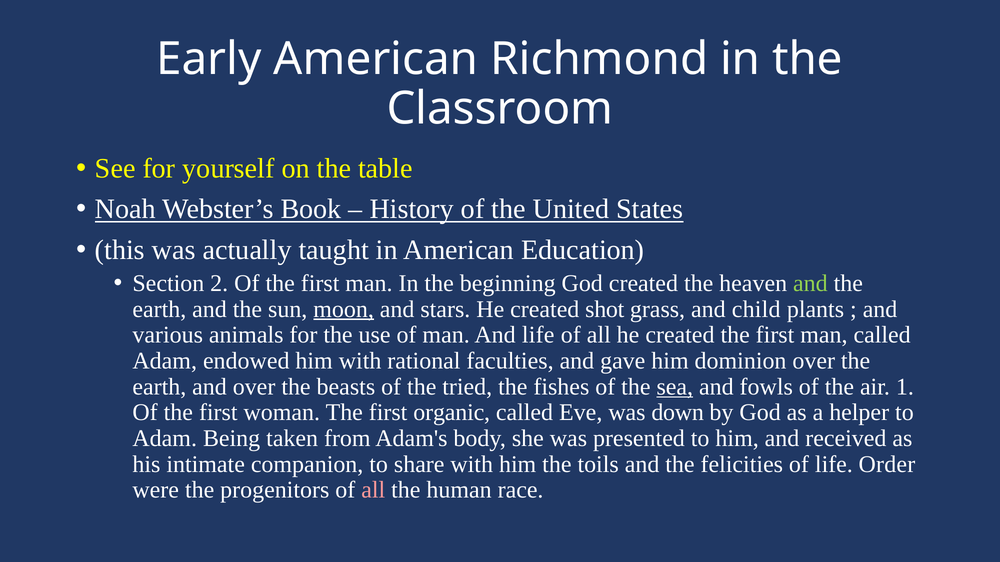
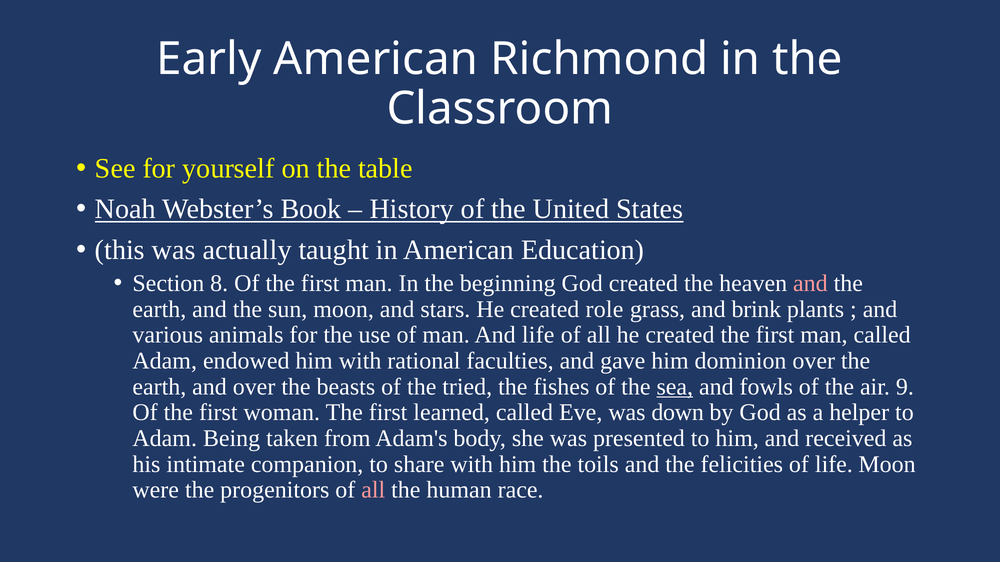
2: 2 -> 8
and at (810, 284) colour: light green -> pink
moon at (344, 309) underline: present -> none
shot: shot -> role
child: child -> brink
1: 1 -> 9
organic: organic -> learned
life Order: Order -> Moon
